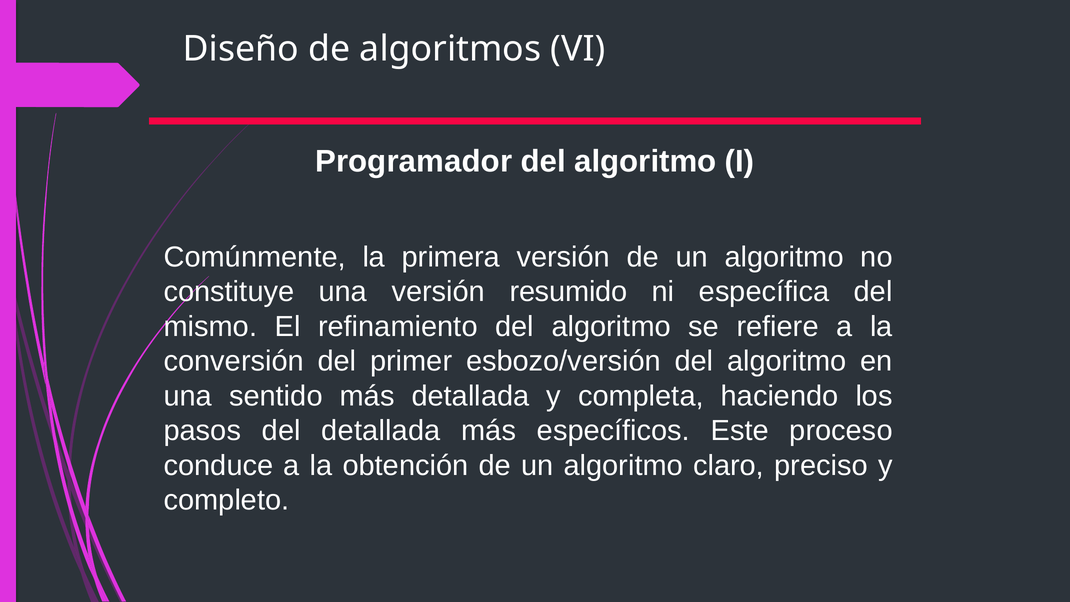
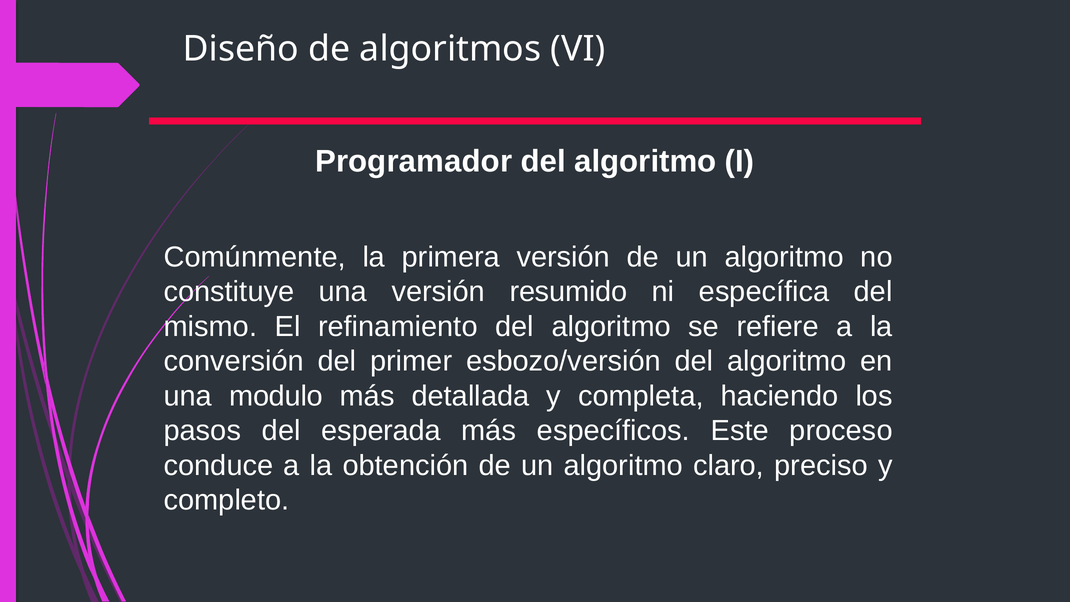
sentido: sentido -> modulo
del detallada: detallada -> esperada
